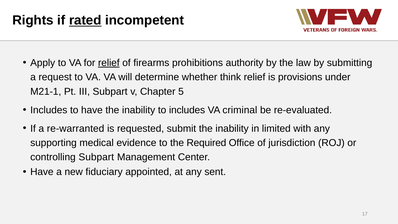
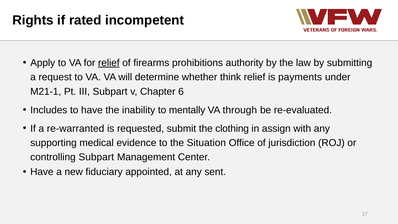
rated underline: present -> none
provisions: provisions -> payments
5: 5 -> 6
to includes: includes -> mentally
criminal: criminal -> through
submit the inability: inability -> clothing
limited: limited -> assign
Required: Required -> Situation
